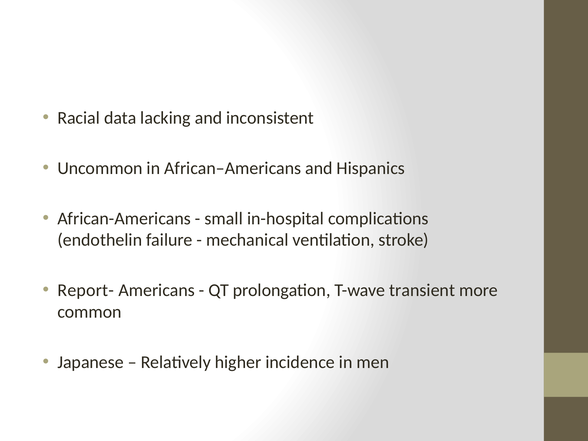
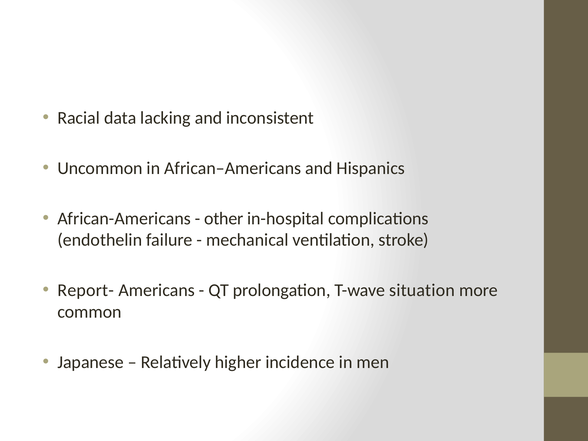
small: small -> other
transient: transient -> situation
